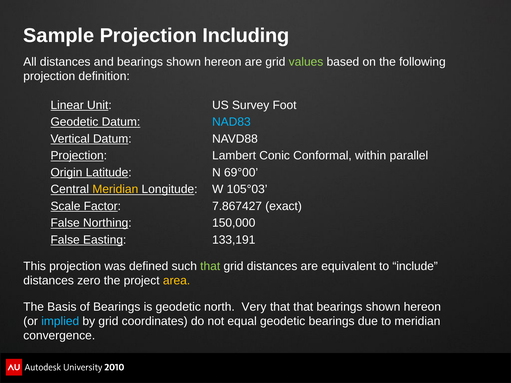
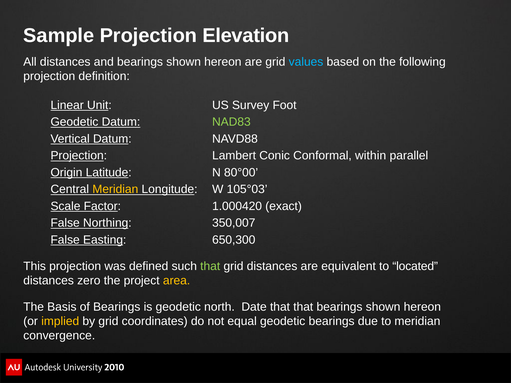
Including: Including -> Elevation
values colour: light green -> light blue
NAD83 colour: light blue -> light green
69°00: 69°00 -> 80°00
7.867427: 7.867427 -> 1.000420
150,000: 150,000 -> 350,007
133,191: 133,191 -> 650,300
include: include -> located
Very: Very -> Date
implied colour: light blue -> yellow
